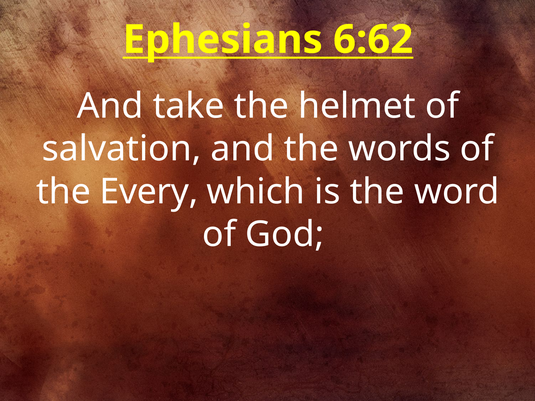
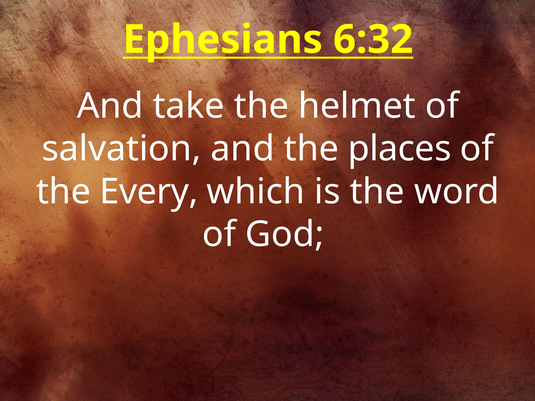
6:62: 6:62 -> 6:32
words: words -> places
